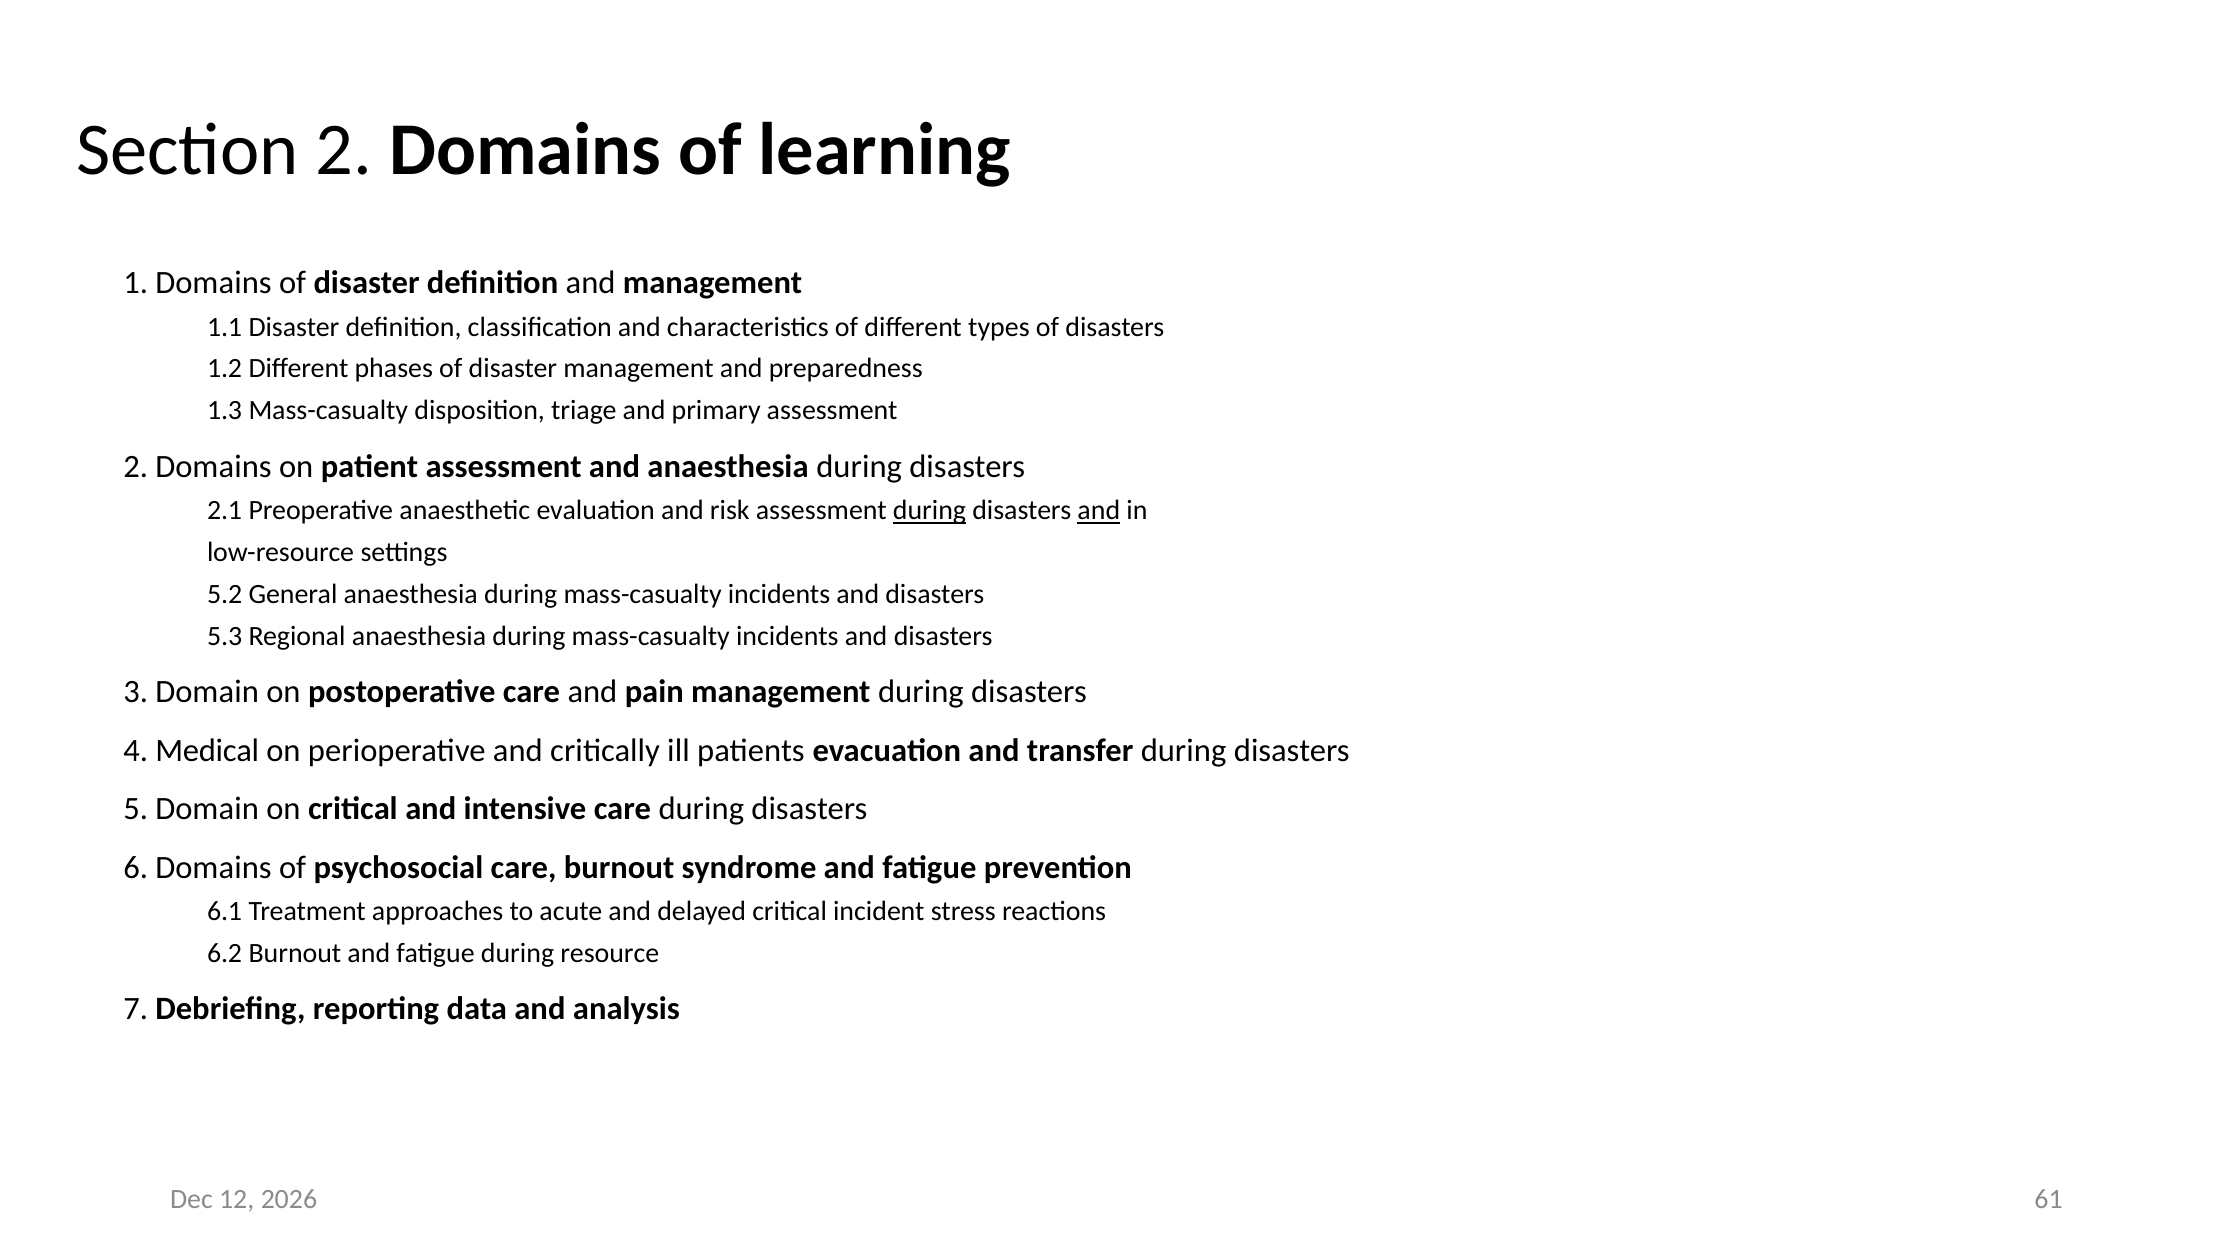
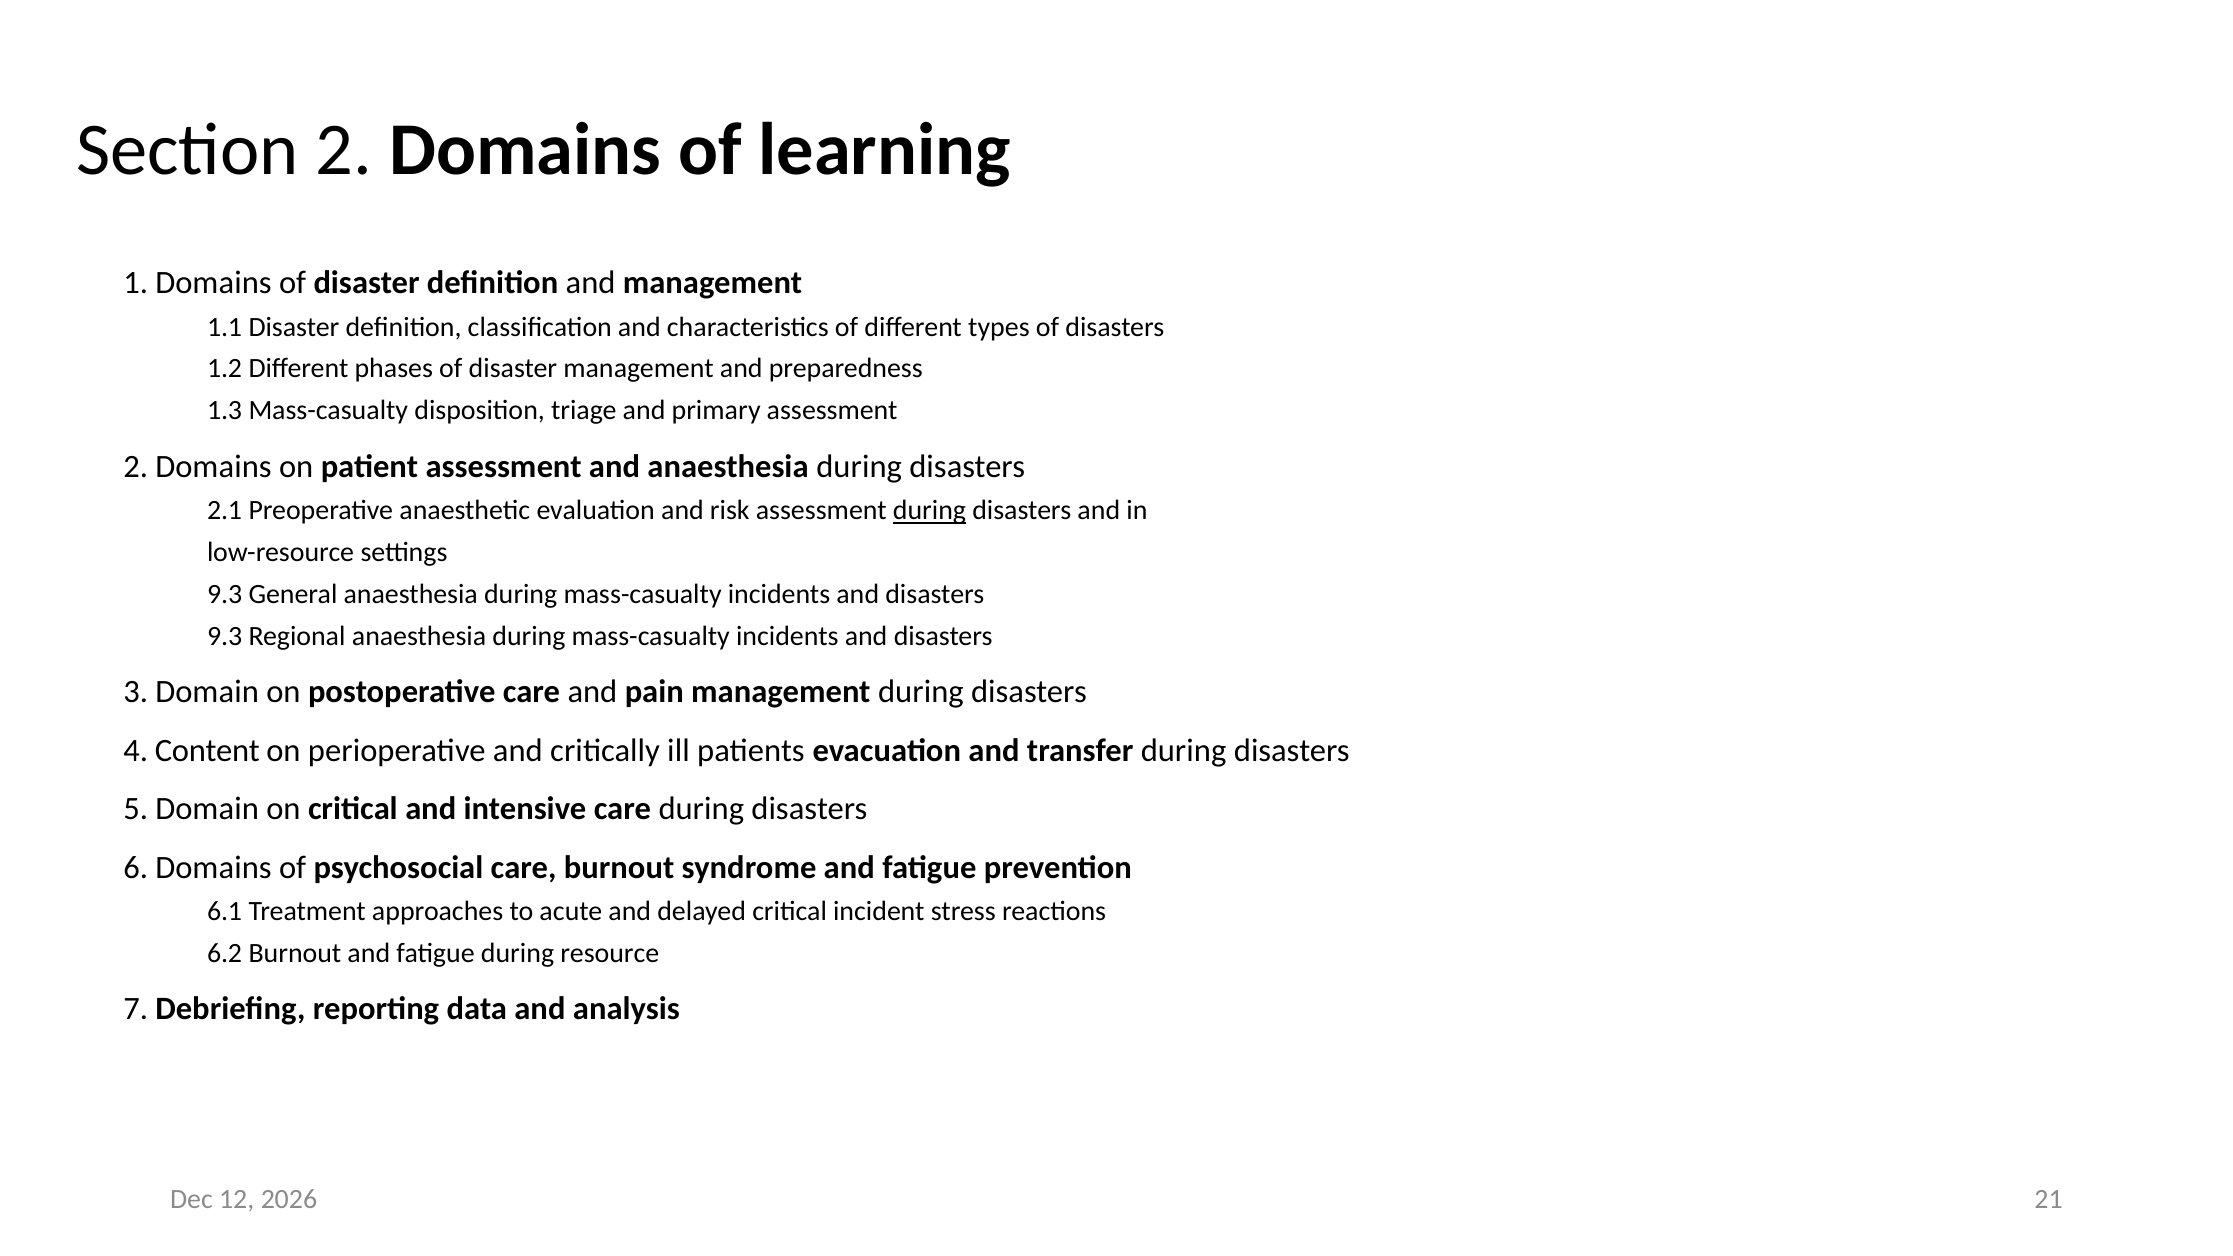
and at (1099, 511) underline: present -> none
5.2 at (225, 594): 5.2 -> 9.3
5.3 at (225, 636): 5.3 -> 9.3
Medical: Medical -> Content
61: 61 -> 21
